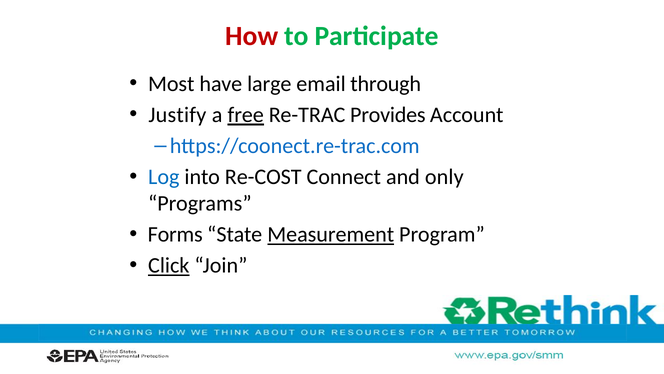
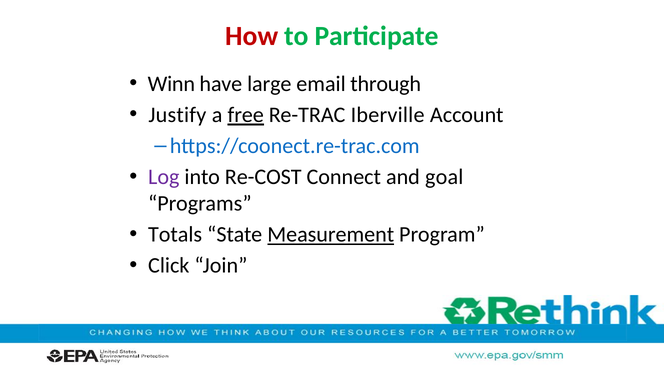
Most: Most -> Winn
Provides: Provides -> Iberville
Log colour: blue -> purple
only: only -> goal
Forms: Forms -> Totals
Click underline: present -> none
